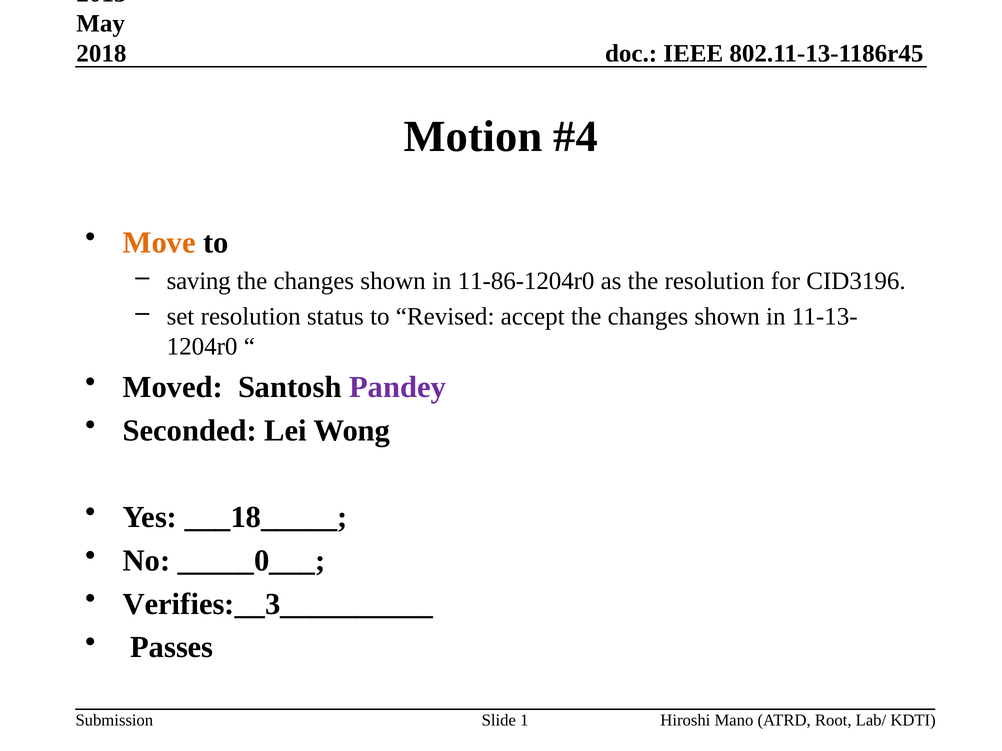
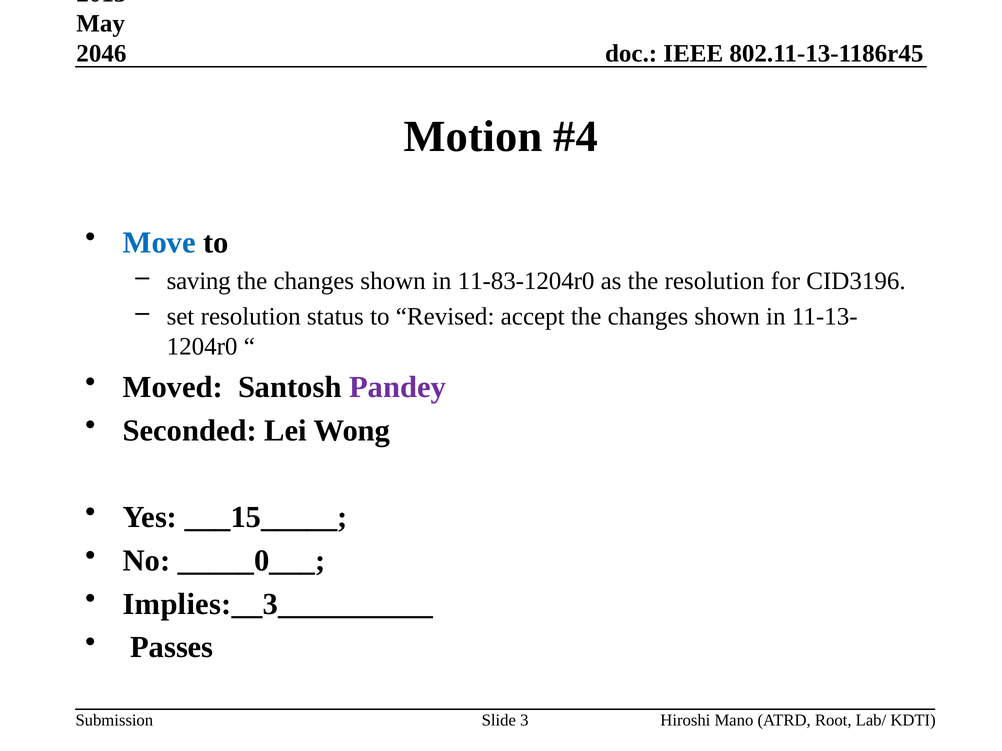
2018: 2018 -> 2046
Move colour: orange -> blue
11-86-1204r0: 11-86-1204r0 -> 11-83-1204r0
___18_____: ___18_____ -> ___15_____
Verifies:__3__________: Verifies:__3__________ -> Implies:__3__________
1: 1 -> 3
